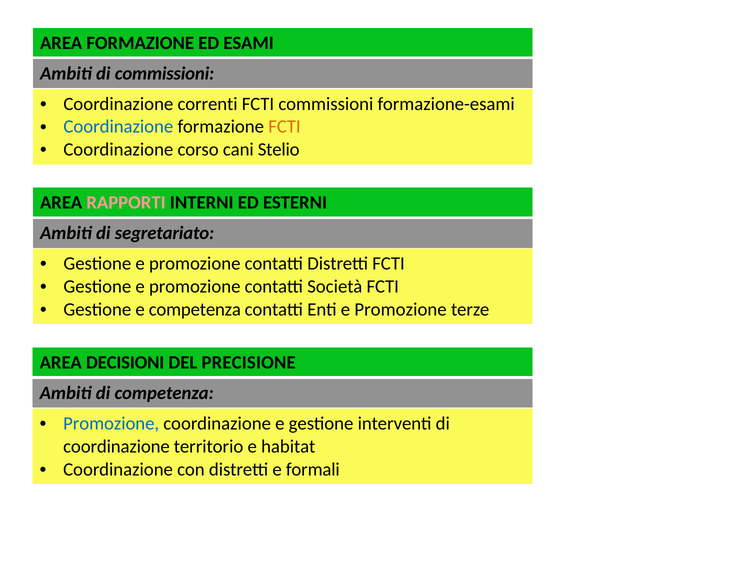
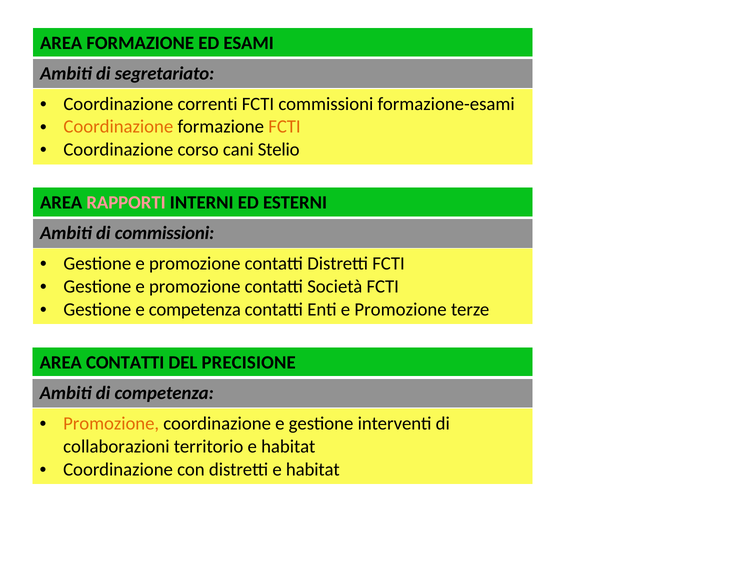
di commissioni: commissioni -> segretariato
Coordinazione at (118, 127) colour: blue -> orange
di segretariato: segretariato -> commissioni
AREA DECISIONI: DECISIONI -> CONTATTI
Promozione at (111, 423) colour: blue -> orange
coordinazione at (116, 446): coordinazione -> collaborazioni
distretti e formali: formali -> habitat
